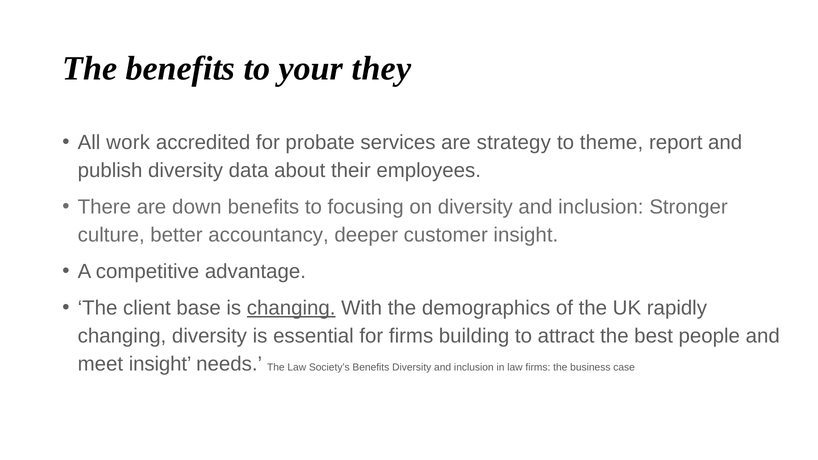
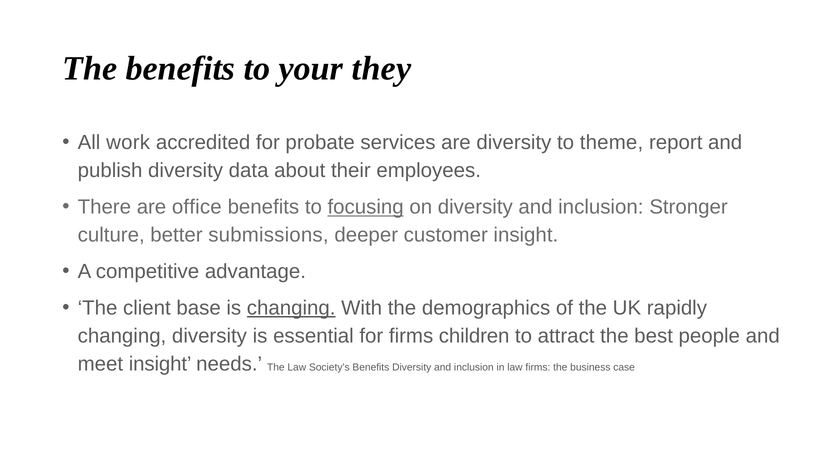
are strategy: strategy -> diversity
down: down -> office
focusing underline: none -> present
accountancy: accountancy -> submissions
building: building -> children
